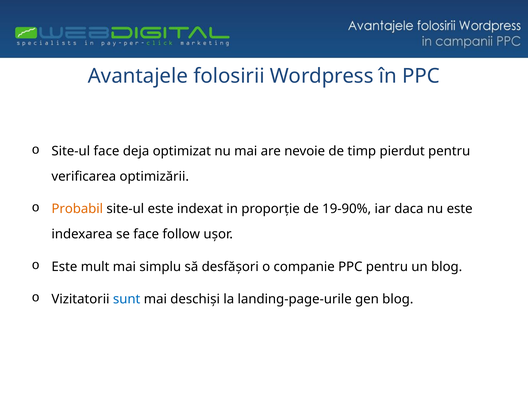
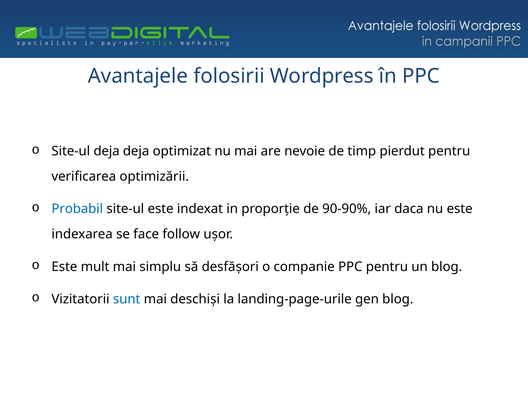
Site-ul face: face -> deja
Probabil colour: orange -> blue
19-90%: 19-90% -> 90-90%
